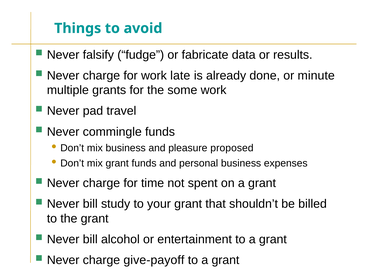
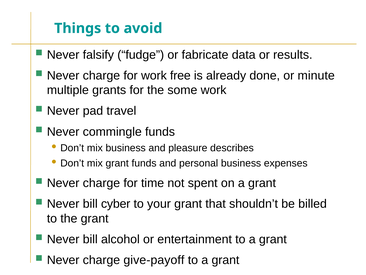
late: late -> free
proposed: proposed -> describes
study: study -> cyber
